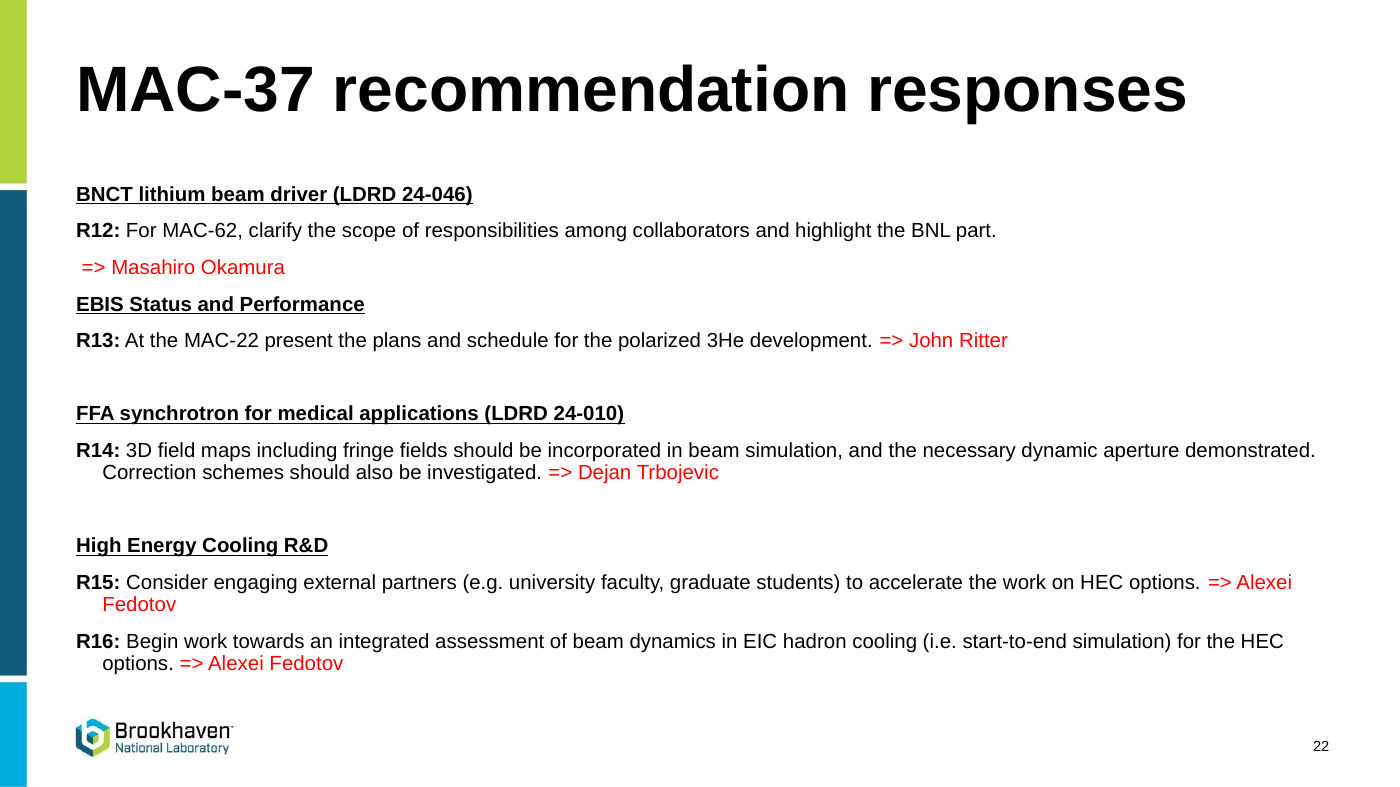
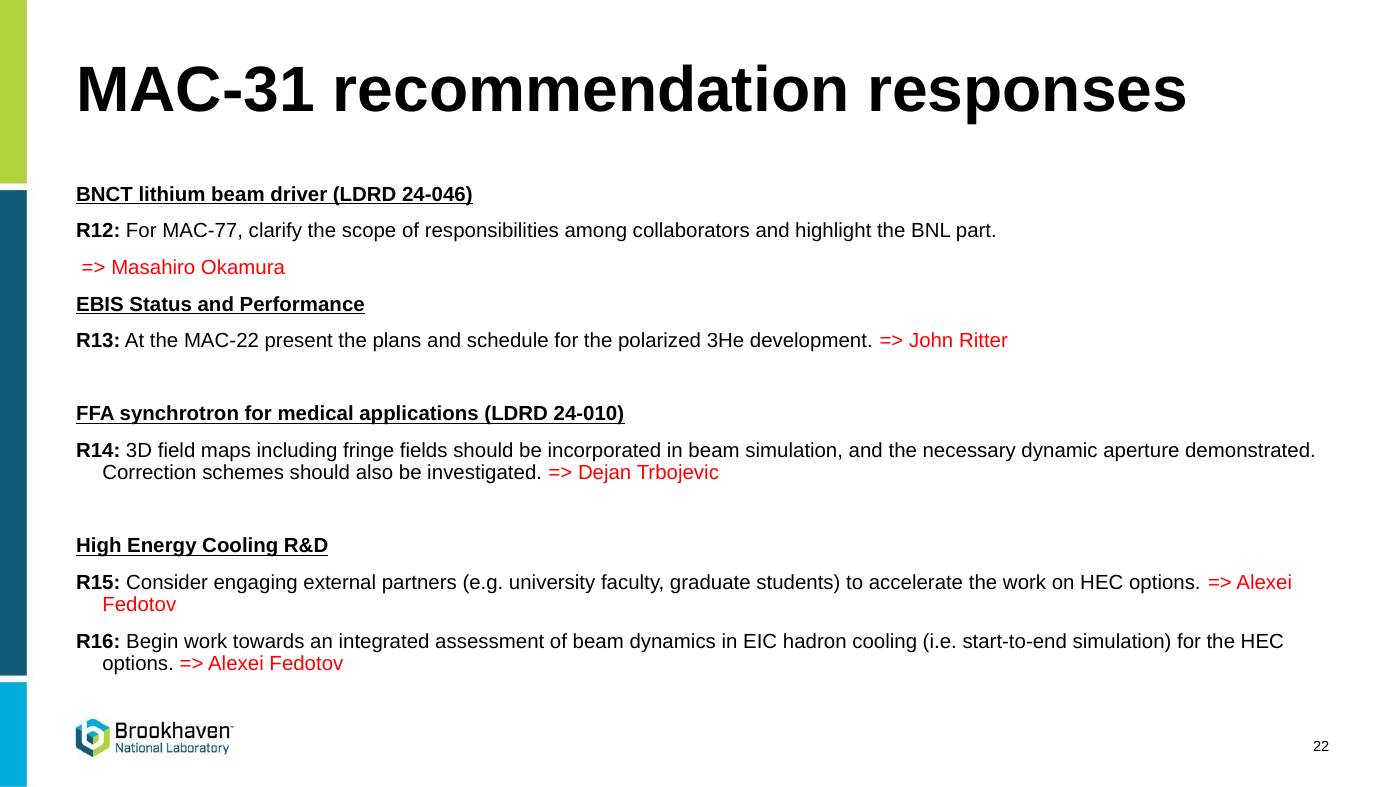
MAC-37: MAC-37 -> MAC-31
MAC-62: MAC-62 -> MAC-77
